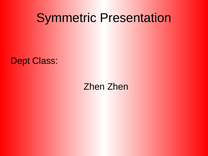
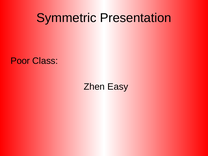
Dept: Dept -> Poor
Zhen Zhen: Zhen -> Easy
